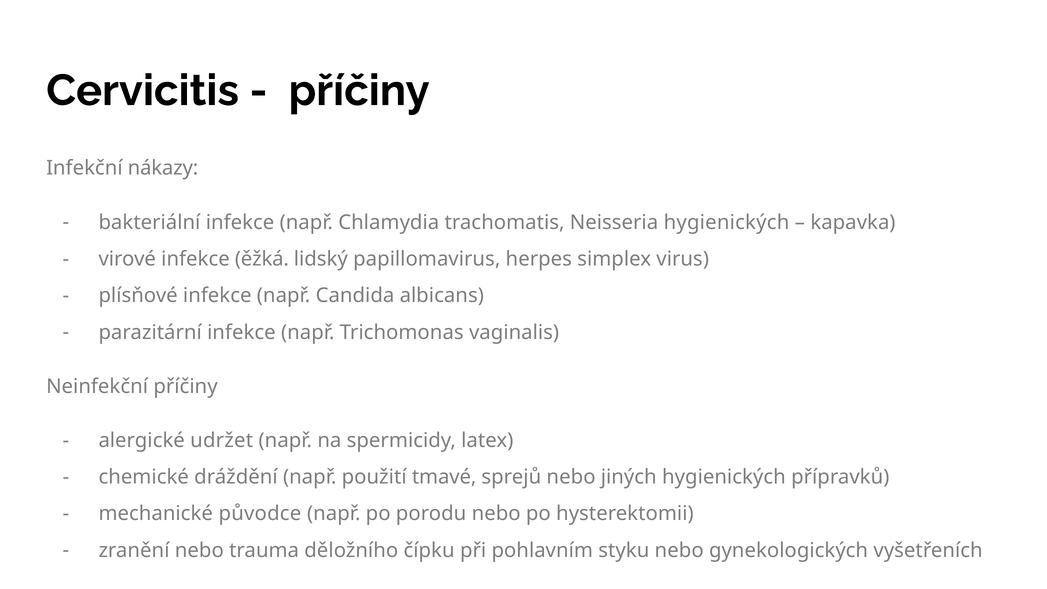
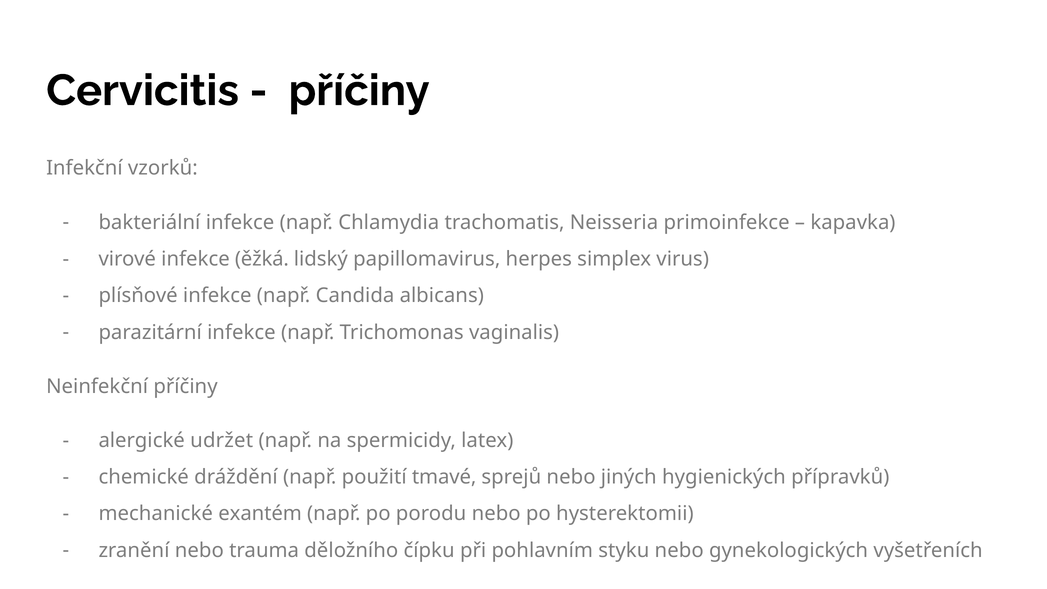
nákazy: nákazy -> vzorků
Neisseria hygienických: hygienických -> primoinfekce
původce: původce -> exantém
